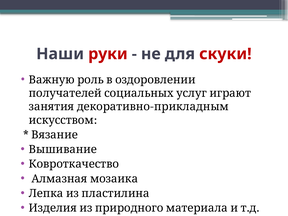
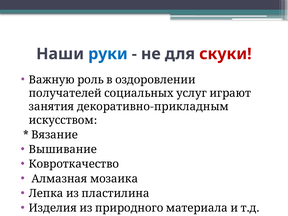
руки colour: red -> blue
